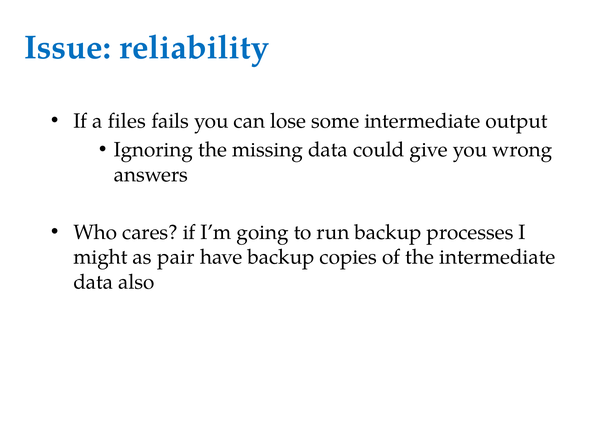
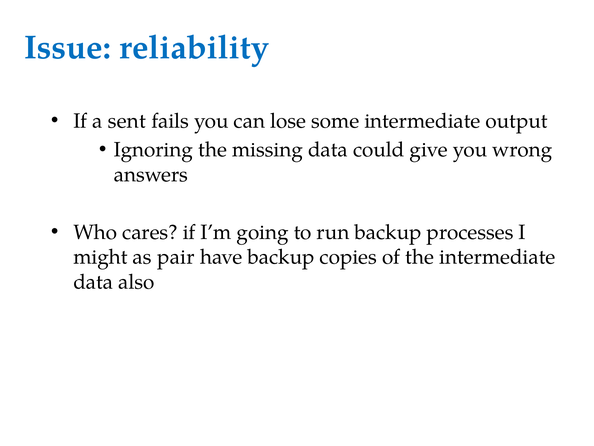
files: files -> sent
